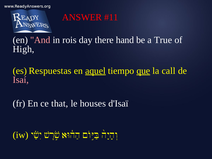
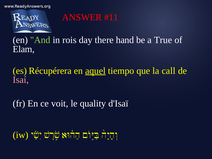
And colour: pink -> light green
High: High -> Elam
Respuestas: Respuestas -> Récupérera
que underline: present -> none
that: that -> voit
houses: houses -> quality
